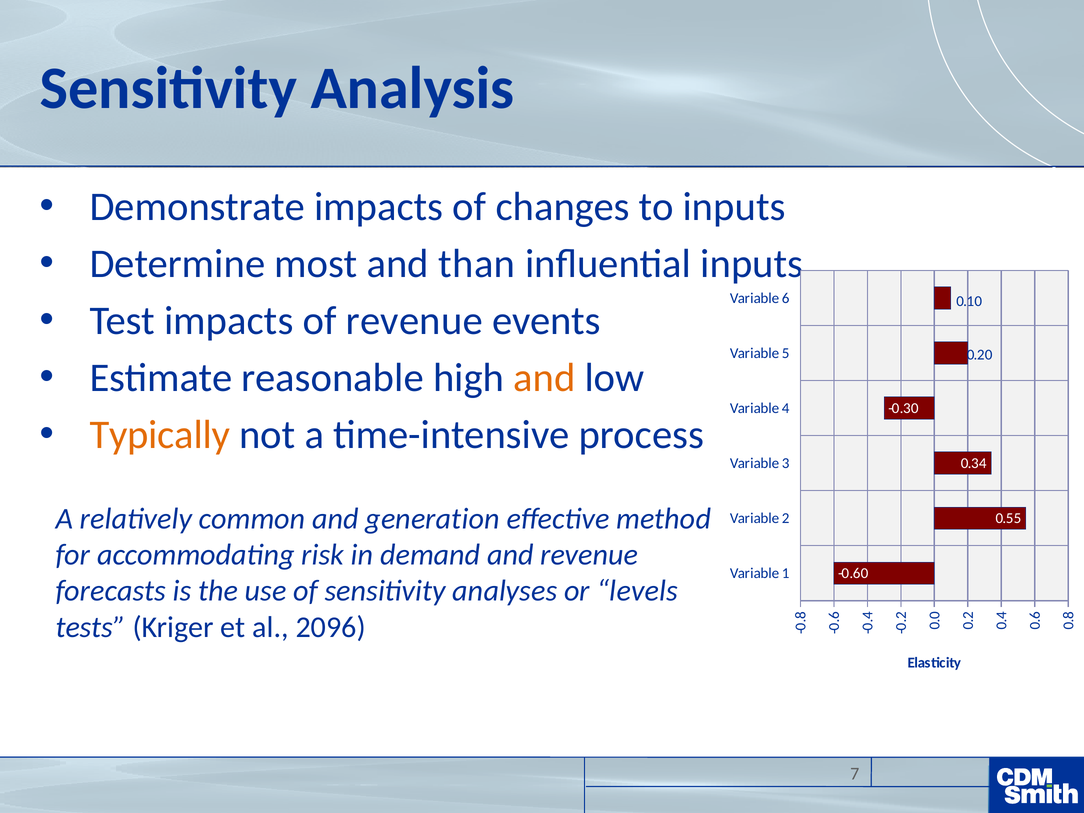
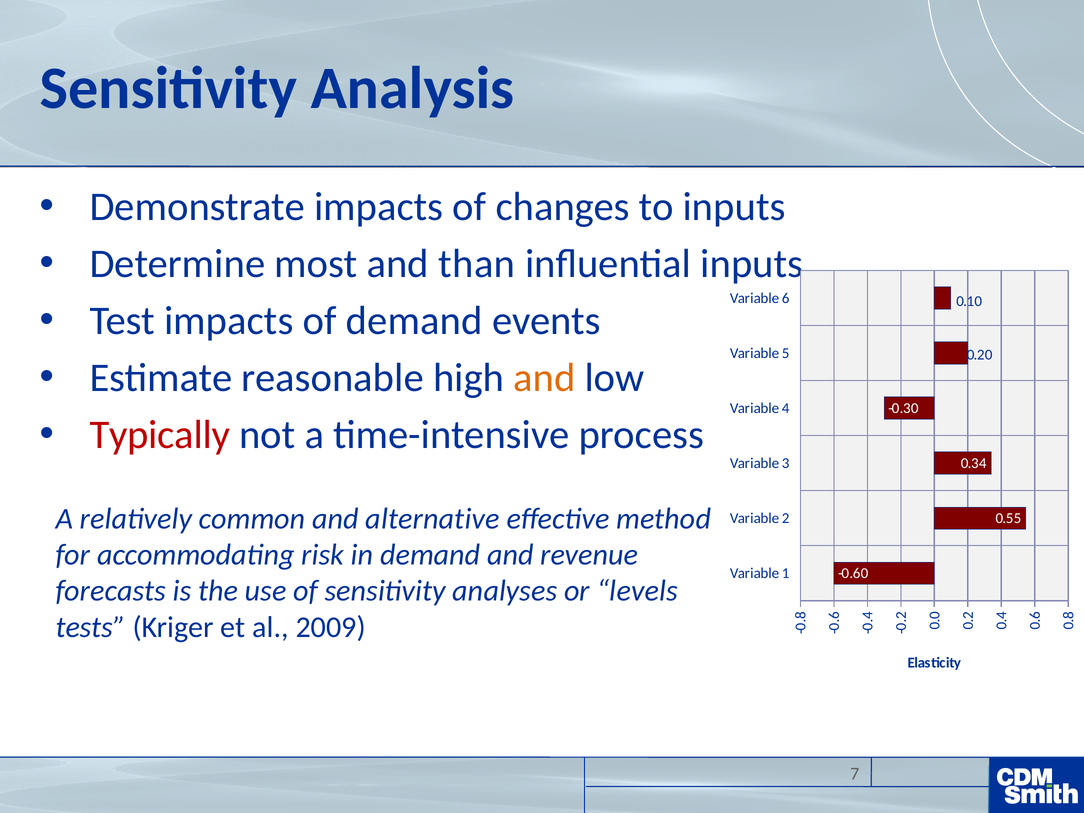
of revenue: revenue -> demand
Typically colour: orange -> red
generation: generation -> alternative
2096: 2096 -> 2009
